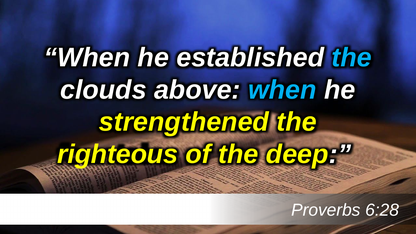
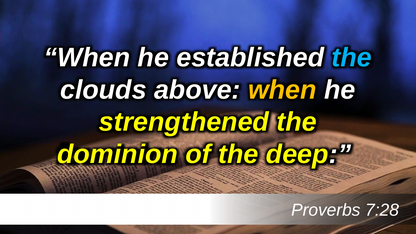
when at (282, 90) colour: light blue -> yellow
righteous: righteous -> dominion
6:28: 6:28 -> 7:28
